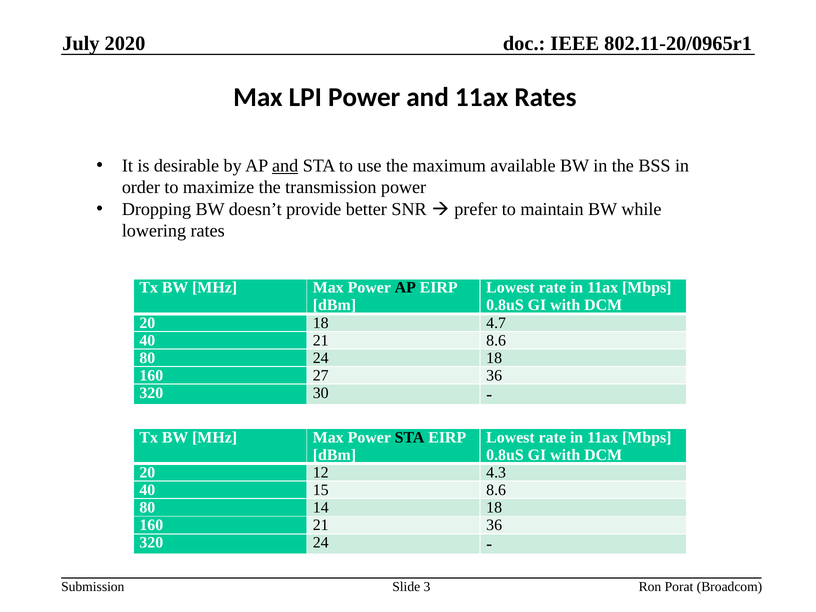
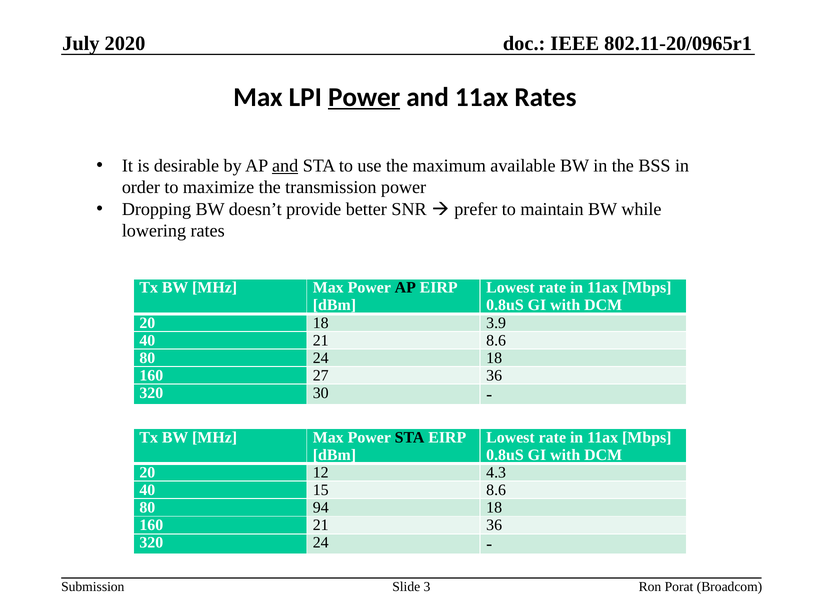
Power at (364, 97) underline: none -> present
4.7: 4.7 -> 3.9
14: 14 -> 94
